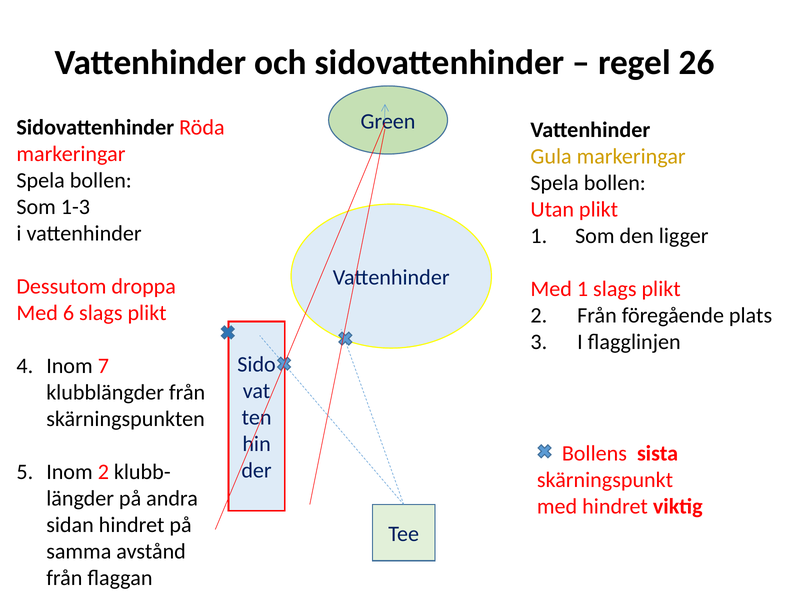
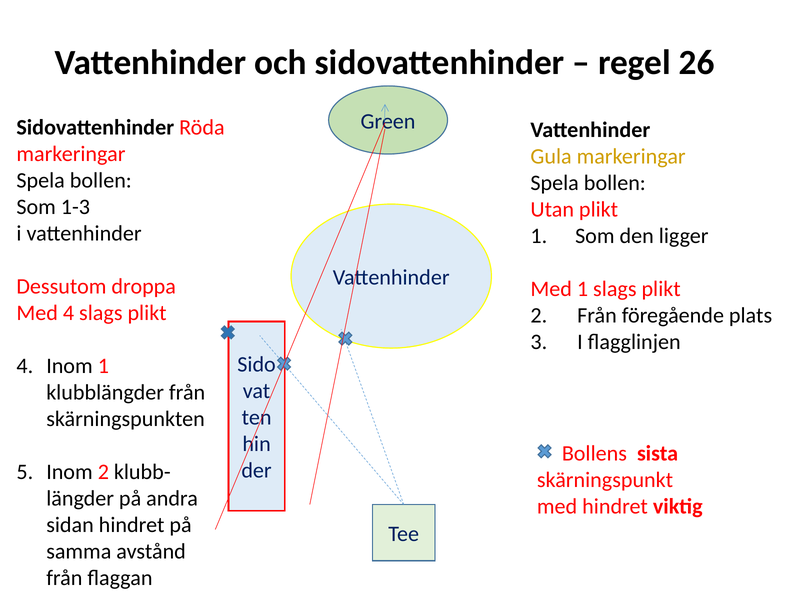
Med 6: 6 -> 4
Inom 7: 7 -> 1
